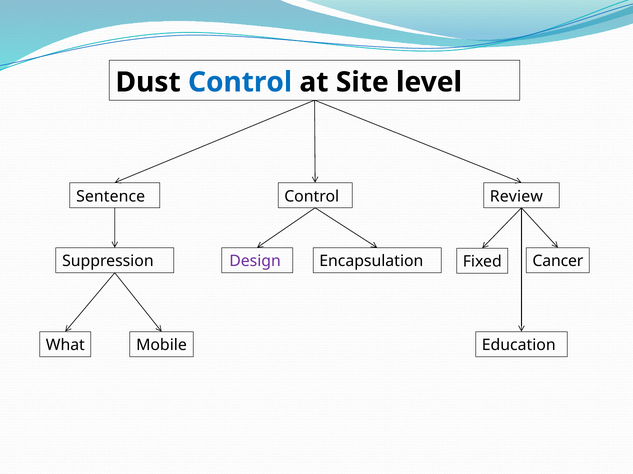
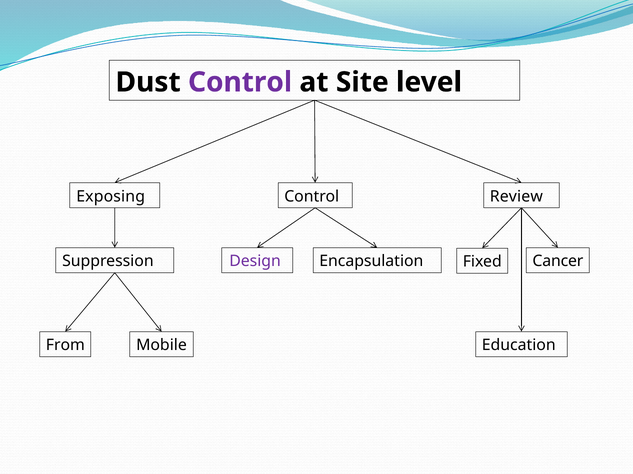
Control at (240, 82) colour: blue -> purple
Sentence: Sentence -> Exposing
What: What -> From
